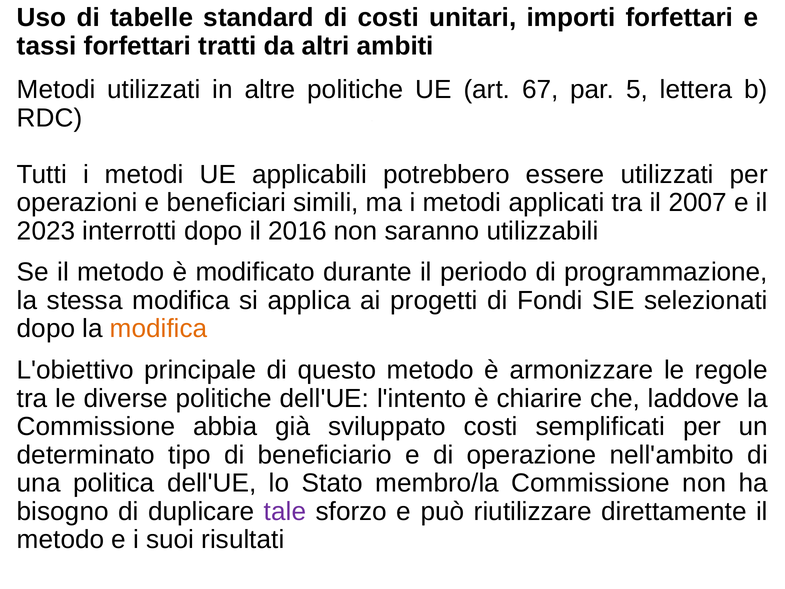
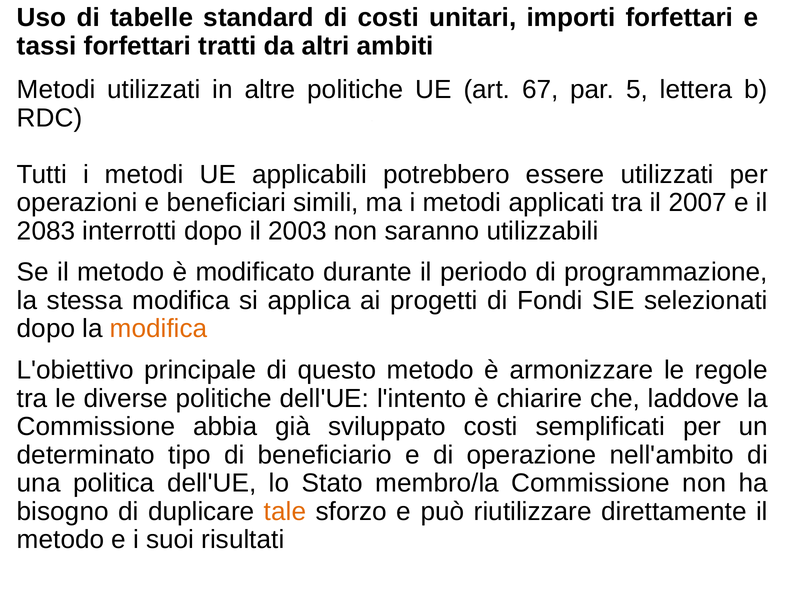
2023: 2023 -> 2083
2016: 2016 -> 2003
tale colour: purple -> orange
